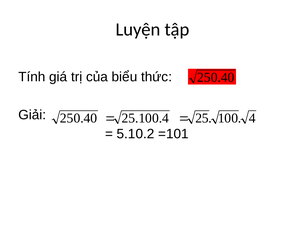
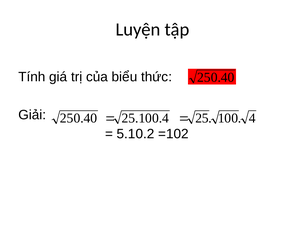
=101: =101 -> =102
